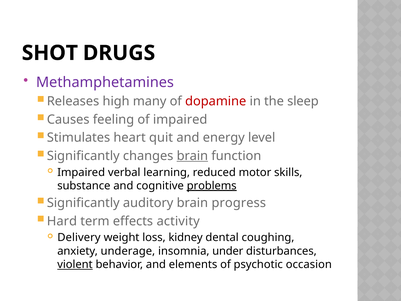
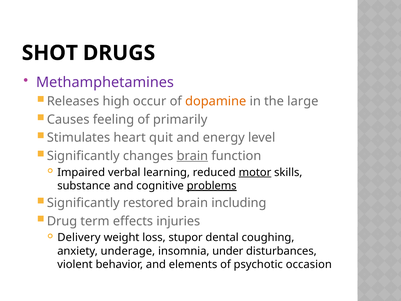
many: many -> occur
dopamine colour: red -> orange
sleep: sleep -> large
of impaired: impaired -> primarily
motor underline: none -> present
auditory: auditory -> restored
progress: progress -> including
Hard: Hard -> Drug
activity: activity -> injuries
kidney: kidney -> stupor
violent underline: present -> none
